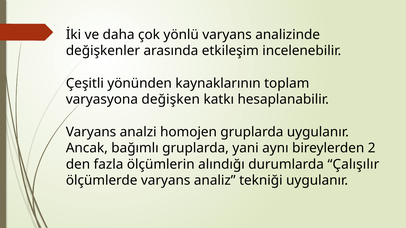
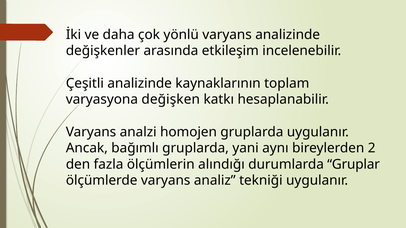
Çeşitli yönünden: yönünden -> analizinde
Çalışılır: Çalışılır -> Gruplar
